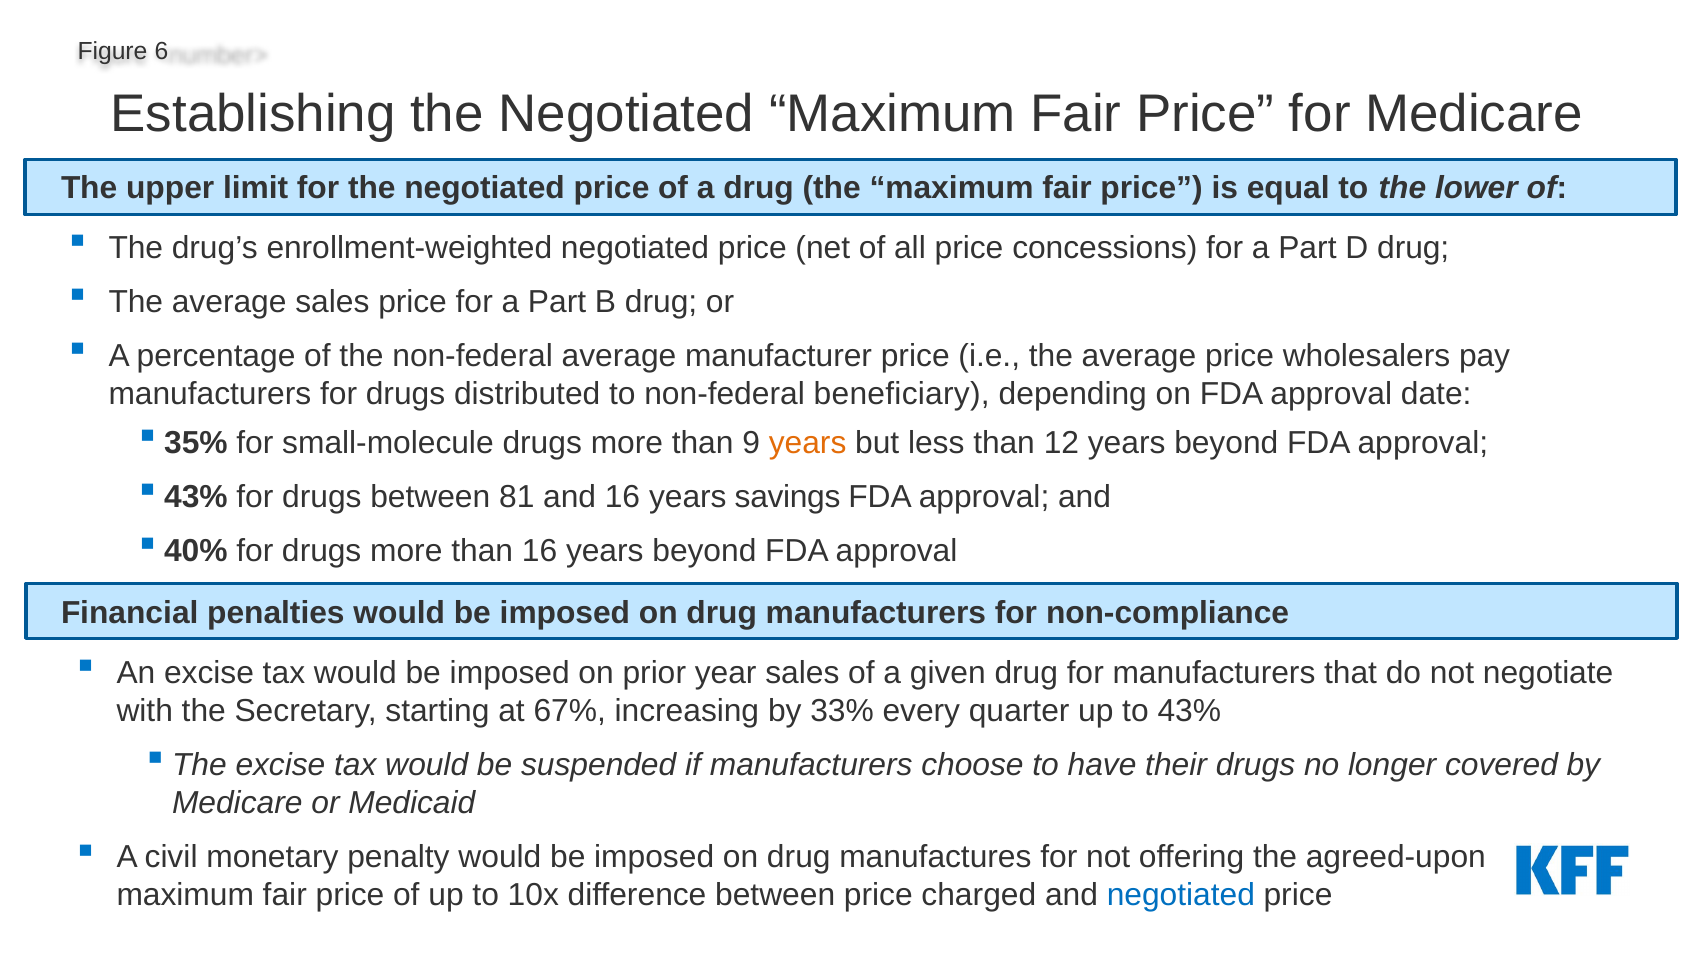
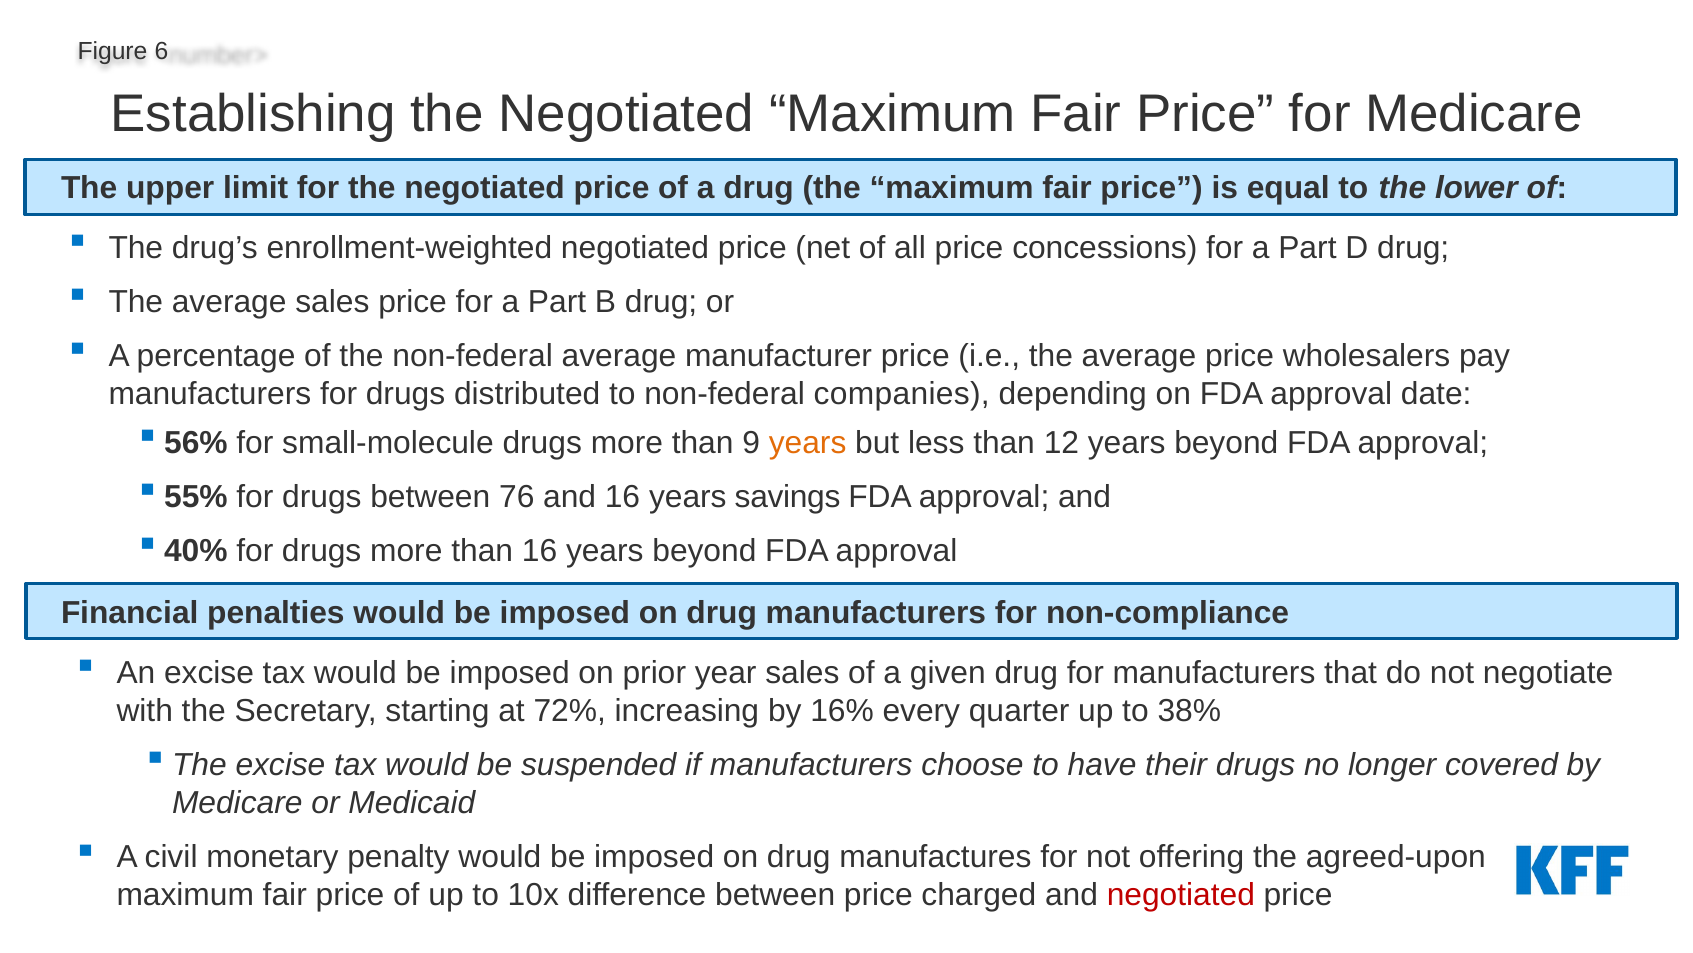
beneficiary: beneficiary -> companies
35%: 35% -> 56%
43% at (196, 496): 43% -> 55%
81: 81 -> 76
67%: 67% -> 72%
33%: 33% -> 16%
to 43%: 43% -> 38%
negotiated at (1181, 895) colour: blue -> red
